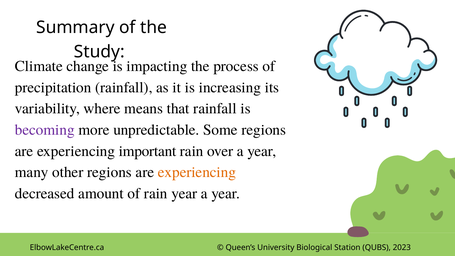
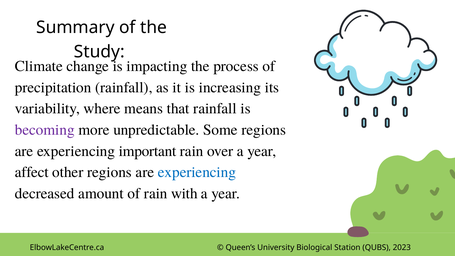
many: many -> affect
experiencing at (197, 172) colour: orange -> blue
rain year: year -> with
